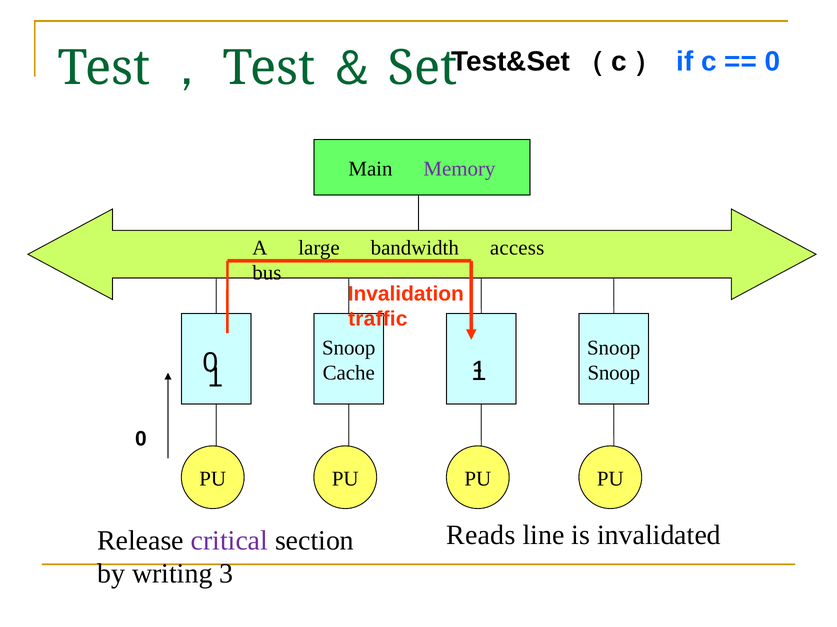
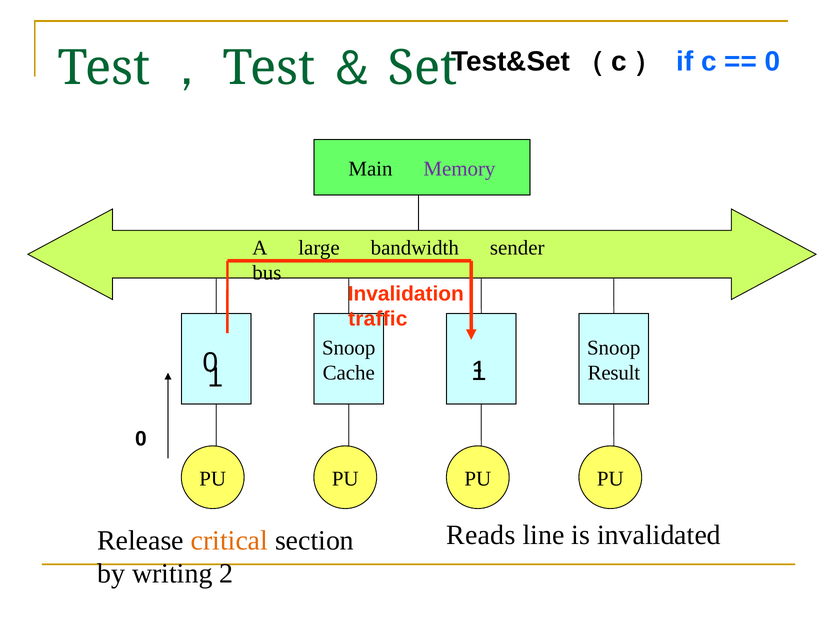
access: access -> sender
Snoop at (614, 373): Snoop -> Result
critical colour: purple -> orange
3: 3 -> 2
